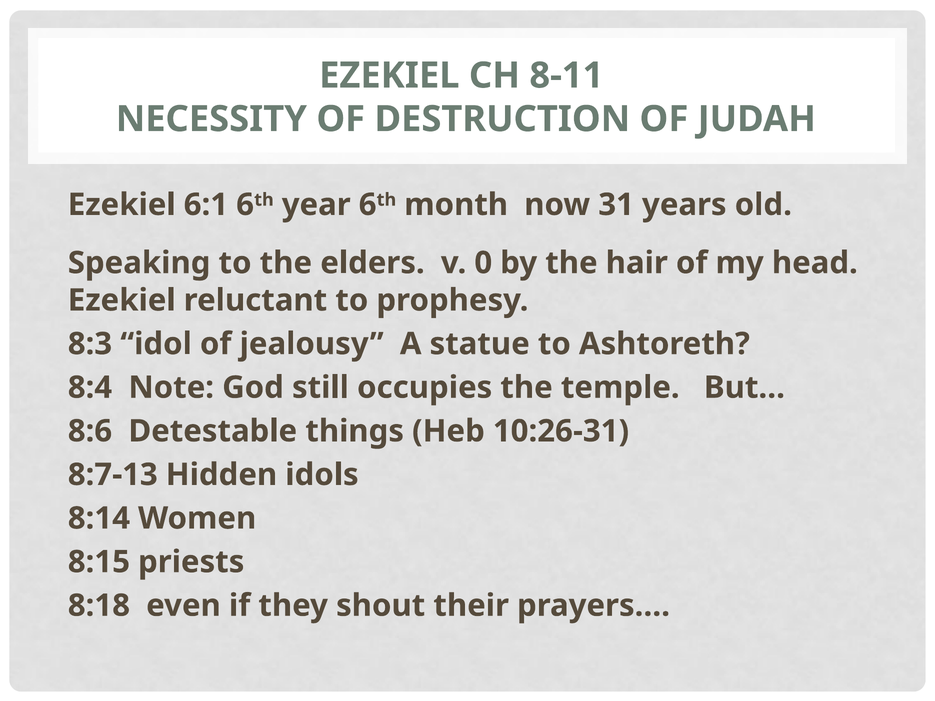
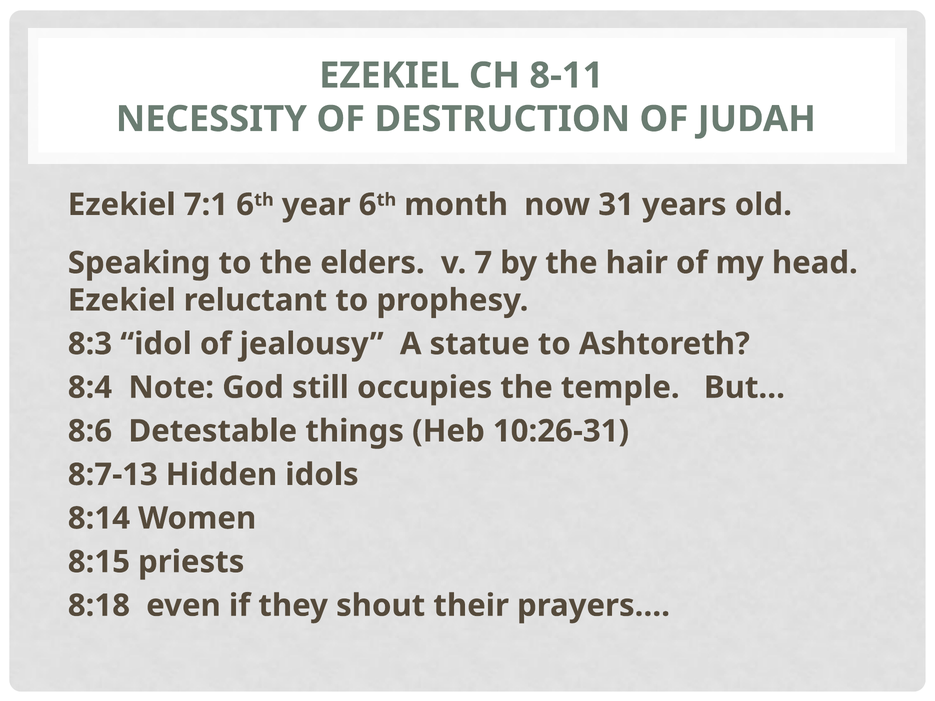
6:1: 6:1 -> 7:1
0: 0 -> 7
